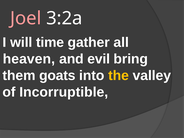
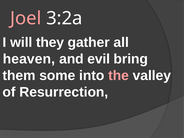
time: time -> they
goats: goats -> some
the colour: yellow -> pink
Incorruptible: Incorruptible -> Resurrection
